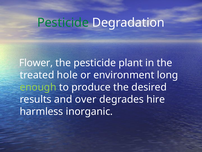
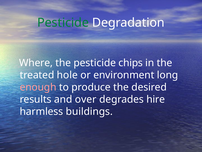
Flower: Flower -> Where
plant: plant -> chips
enough colour: light green -> pink
inorganic: inorganic -> buildings
